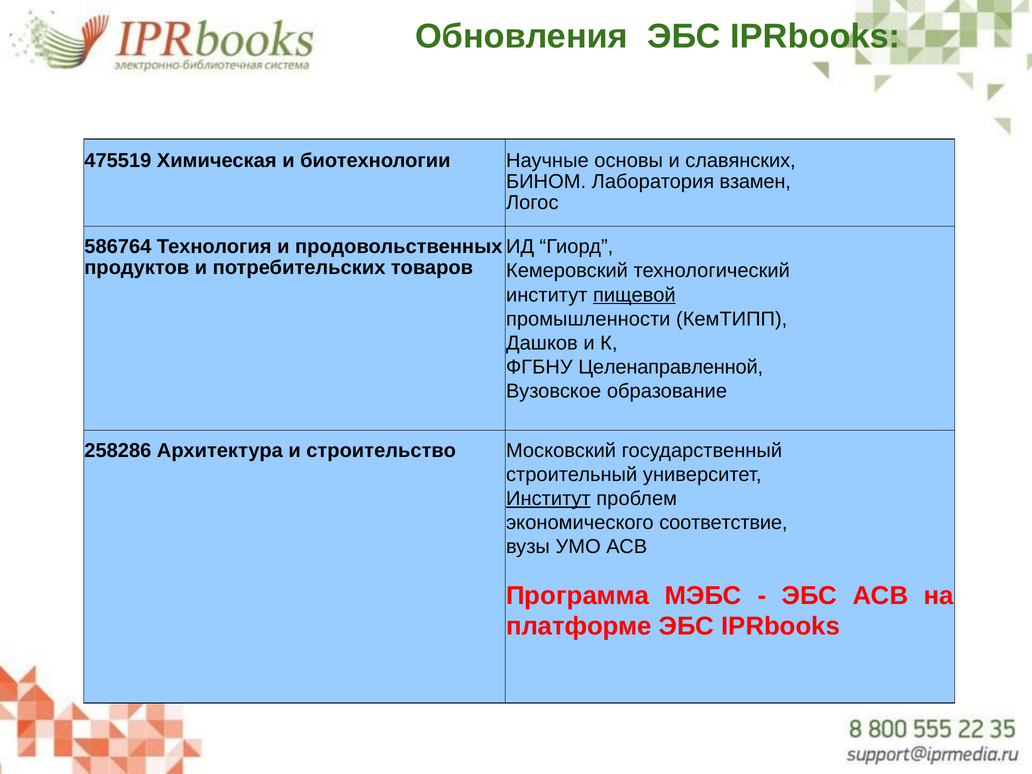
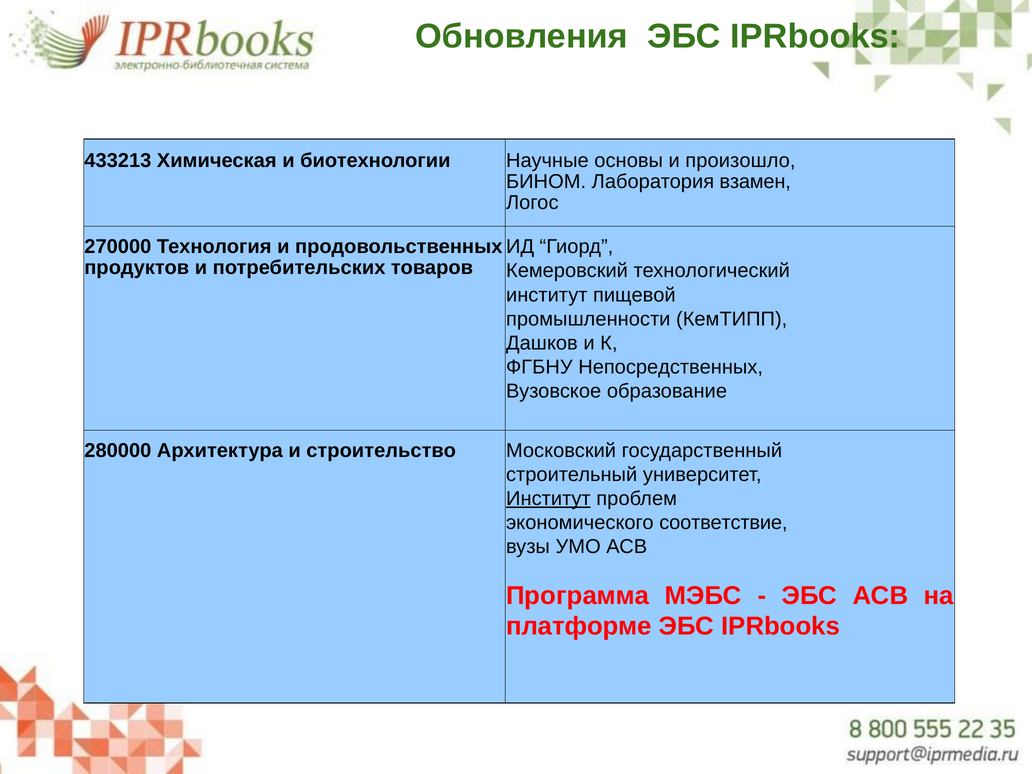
475519: 475519 -> 433213
славянских: славянских -> произошло
586764: 586764 -> 270000
пищевой underline: present -> none
Целенаправленной: Целенаправленной -> Непосредственных
258286: 258286 -> 280000
